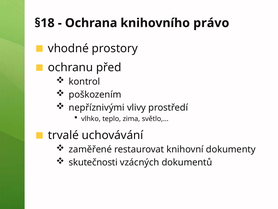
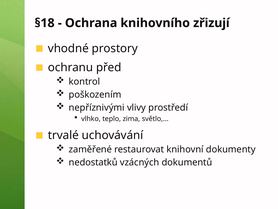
právo: právo -> zřizují
skutečnosti: skutečnosti -> nedostatků
